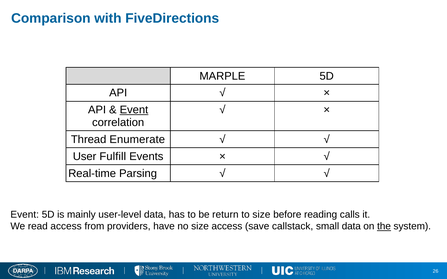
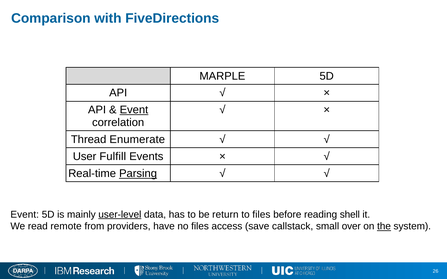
Parsing underline: none -> present
user-level underline: none -> present
to size: size -> files
calls: calls -> shell
read access: access -> remote
no size: size -> files
small data: data -> over
